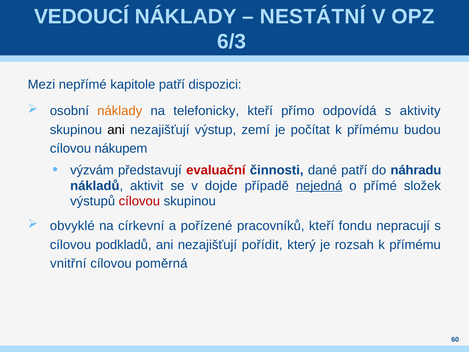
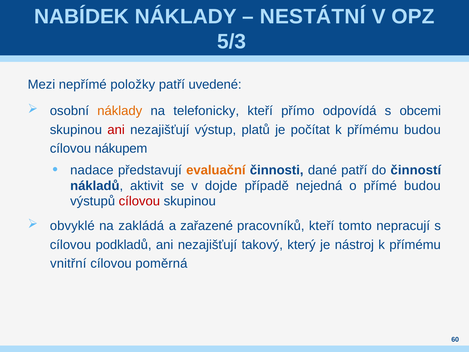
VEDOUCÍ: VEDOUCÍ -> NABÍDEK
6/3: 6/3 -> 5/3
kapitole: kapitole -> položky
dispozici: dispozici -> uvedené
aktivity: aktivity -> obcemi
ani at (116, 130) colour: black -> red
zemí: zemí -> platů
výzvám: výzvám -> nadace
evaluační colour: red -> orange
náhradu: náhradu -> činností
nejedná underline: present -> none
přímé složek: složek -> budou
církevní: církevní -> zakládá
pořízené: pořízené -> zařazené
fondu: fondu -> tomto
pořídit: pořídit -> takový
rozsah: rozsah -> nástroj
